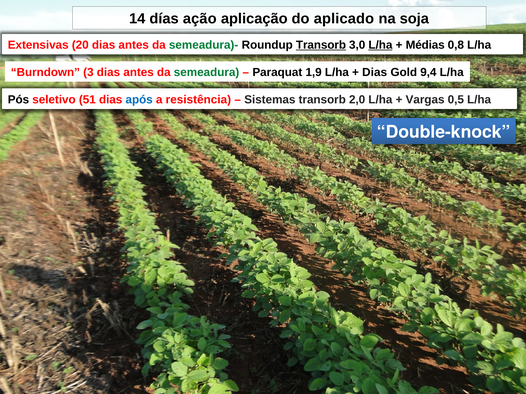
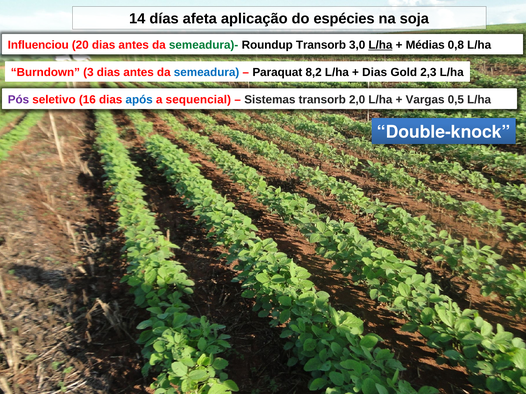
ação: ação -> afeta
aplicado: aplicado -> espécies
Extensivas: Extensivas -> Influenciou
Transorb at (321, 45) underline: present -> none
semeadura colour: green -> blue
1,9: 1,9 -> 8,2
9,4: 9,4 -> 2,3
Pós colour: black -> purple
51: 51 -> 16
resistência: resistência -> sequencial
